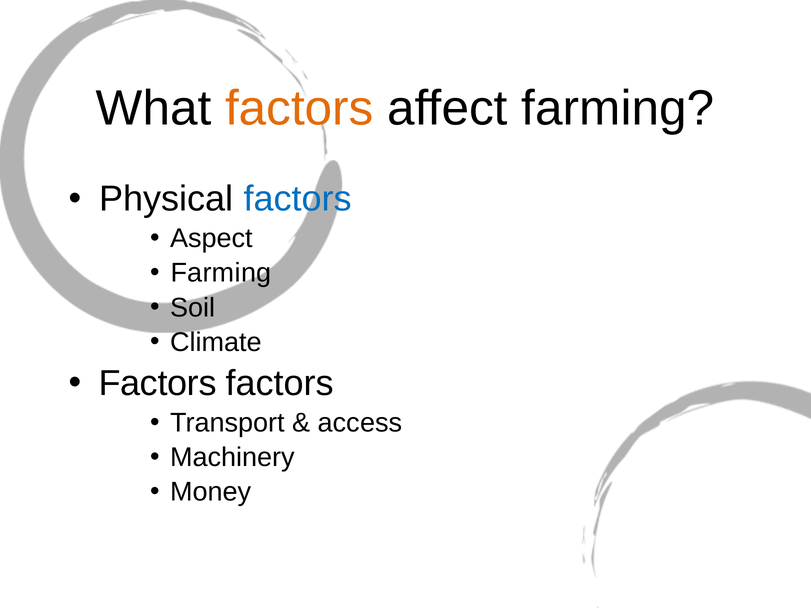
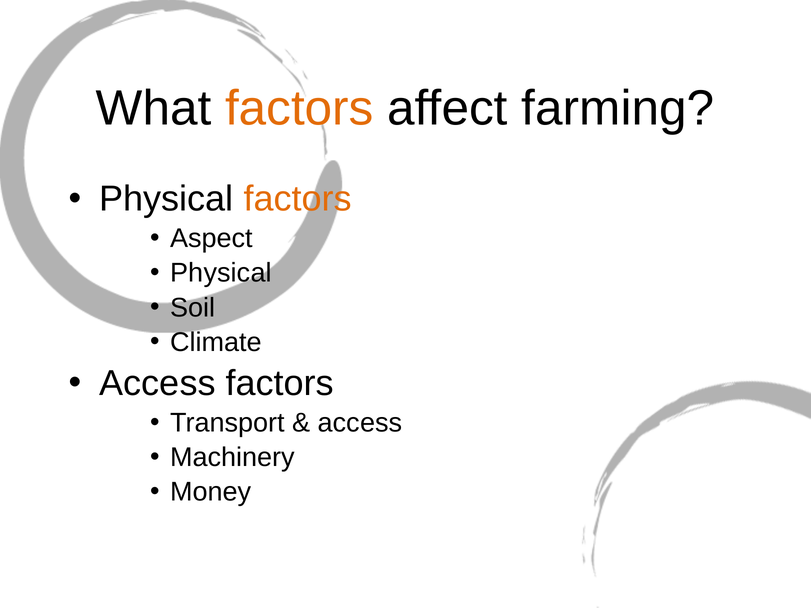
factors at (298, 199) colour: blue -> orange
Farming at (221, 273): Farming -> Physical
Factors at (158, 384): Factors -> Access
